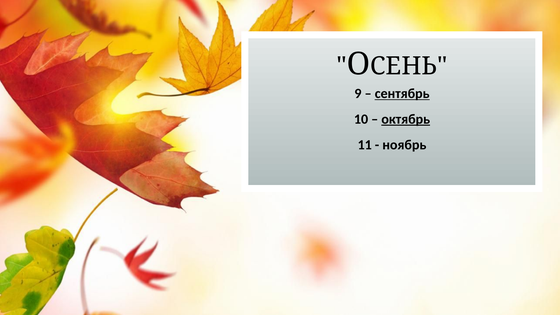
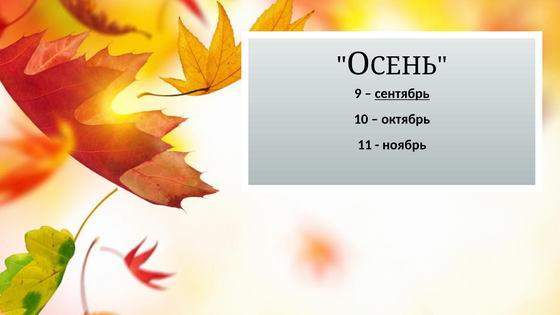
октябрь underline: present -> none
